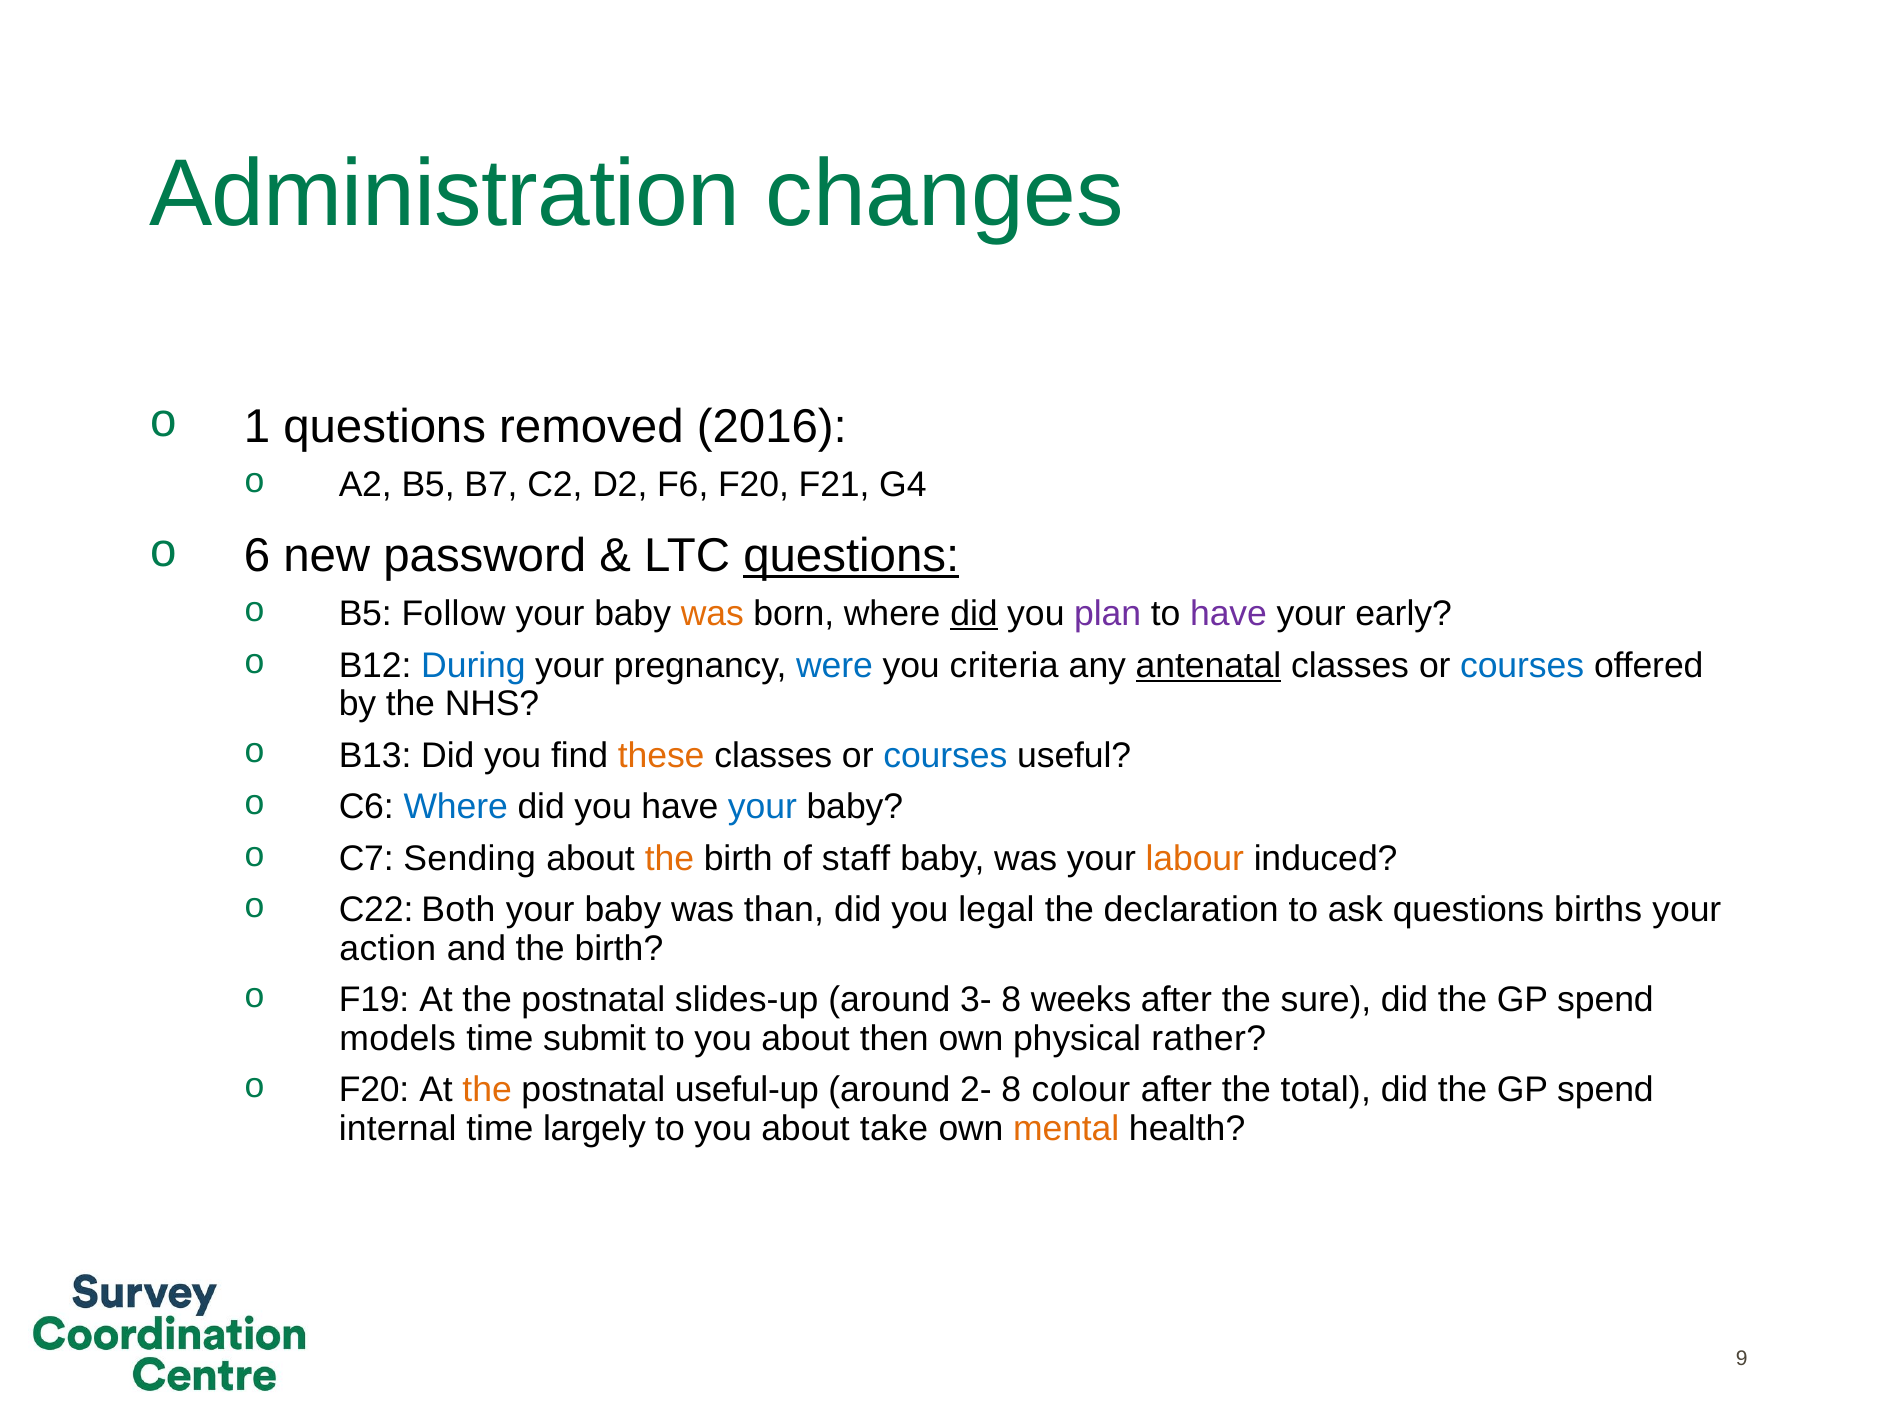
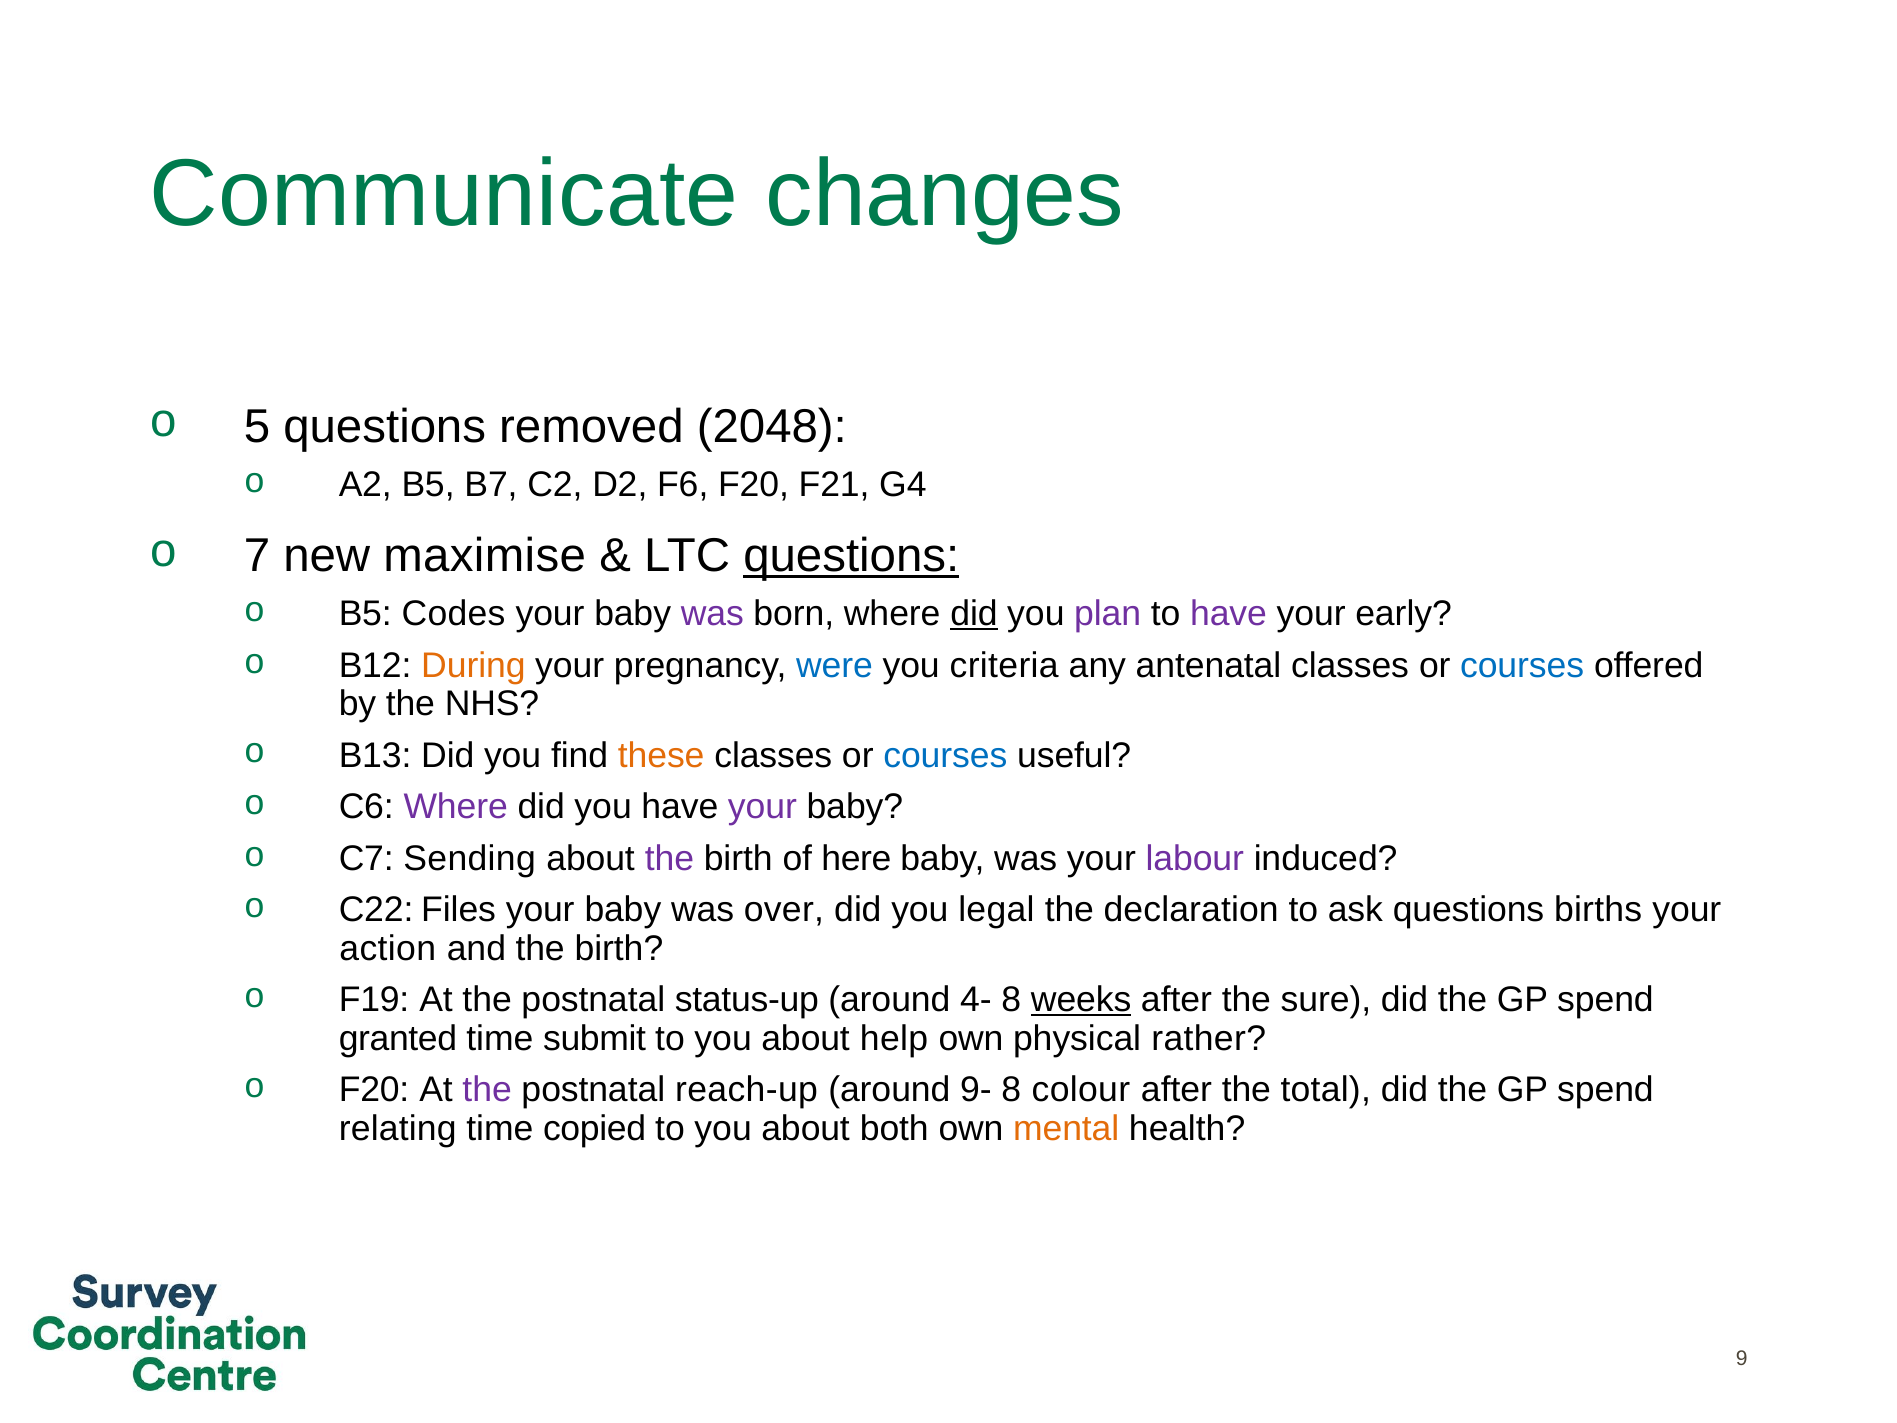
Administration: Administration -> Communicate
1: 1 -> 5
2016: 2016 -> 2048
6: 6 -> 7
password: password -> maximise
Follow: Follow -> Codes
was at (712, 614) colour: orange -> purple
During colour: blue -> orange
antenatal underline: present -> none
Where at (456, 807) colour: blue -> purple
your at (762, 807) colour: blue -> purple
the at (669, 858) colour: orange -> purple
staff: staff -> here
labour colour: orange -> purple
Both: Both -> Files
than: than -> over
slides-up: slides-up -> status-up
3-: 3- -> 4-
weeks underline: none -> present
models: models -> granted
then: then -> help
the at (487, 1090) colour: orange -> purple
useful-up: useful-up -> reach-up
2-: 2- -> 9-
internal: internal -> relating
largely: largely -> copied
take: take -> both
